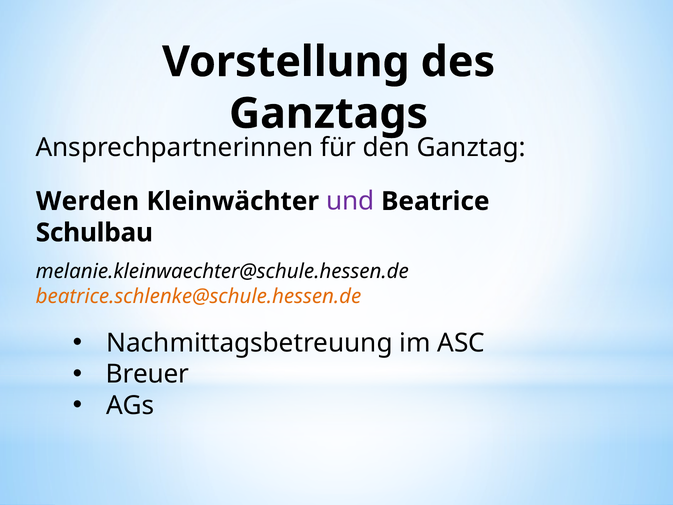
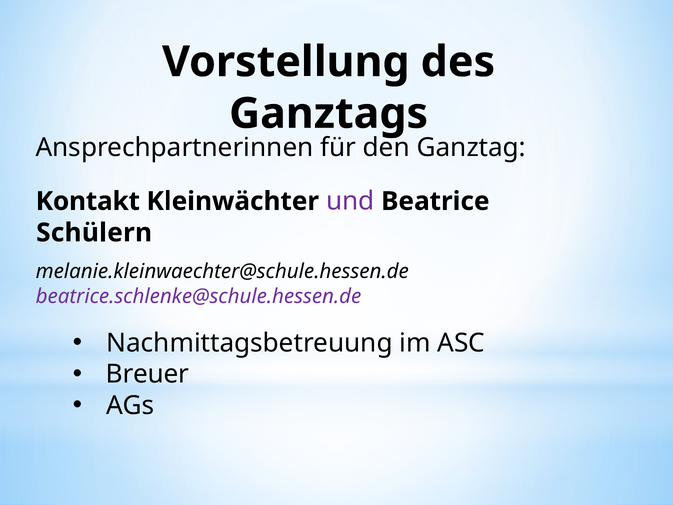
Werden: Werden -> Kontakt
Schulbau: Schulbau -> Schülern
beatrice.schlenke@schule.hessen.de colour: orange -> purple
